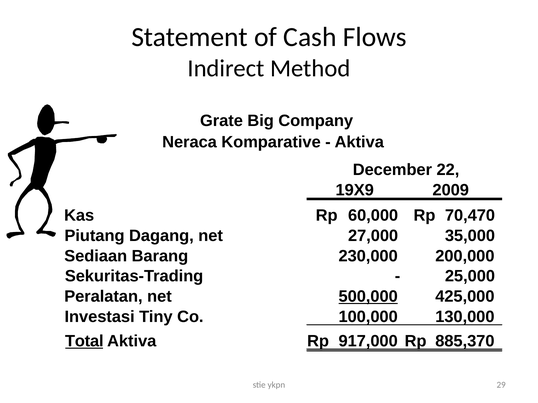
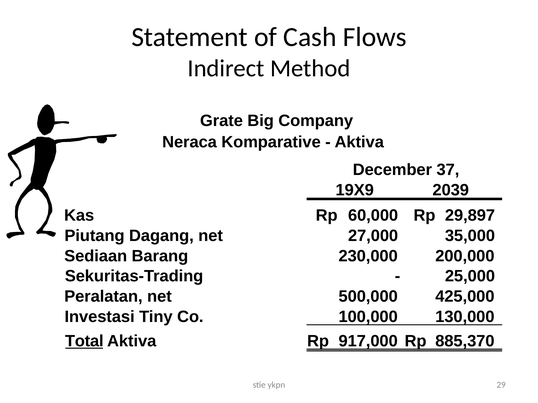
22: 22 -> 37
2009: 2009 -> 2039
70,470: 70,470 -> 29,897
500,000 underline: present -> none
